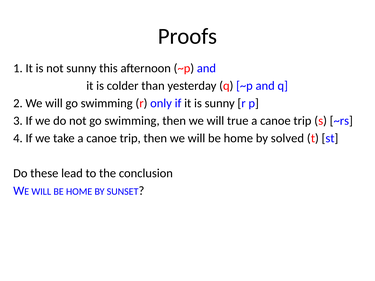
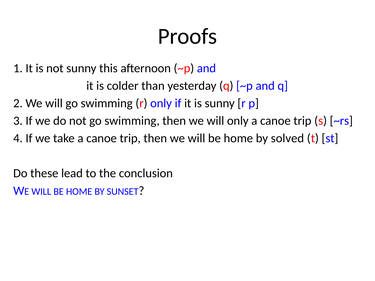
will true: true -> only
